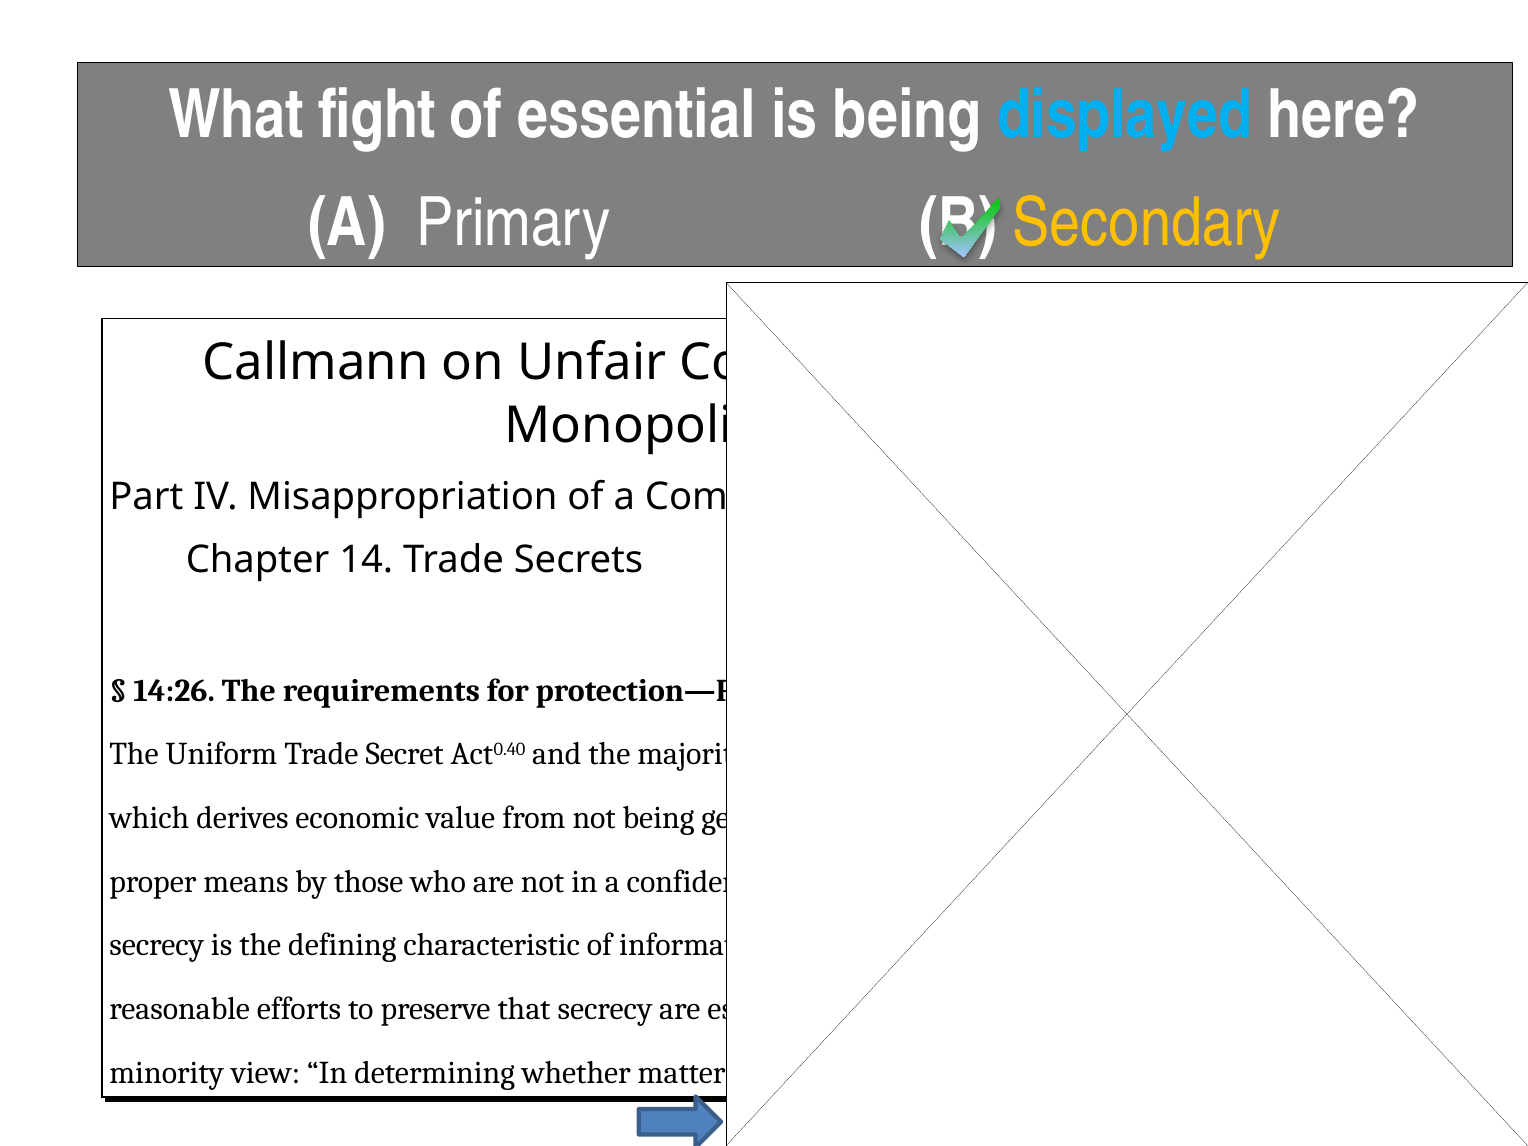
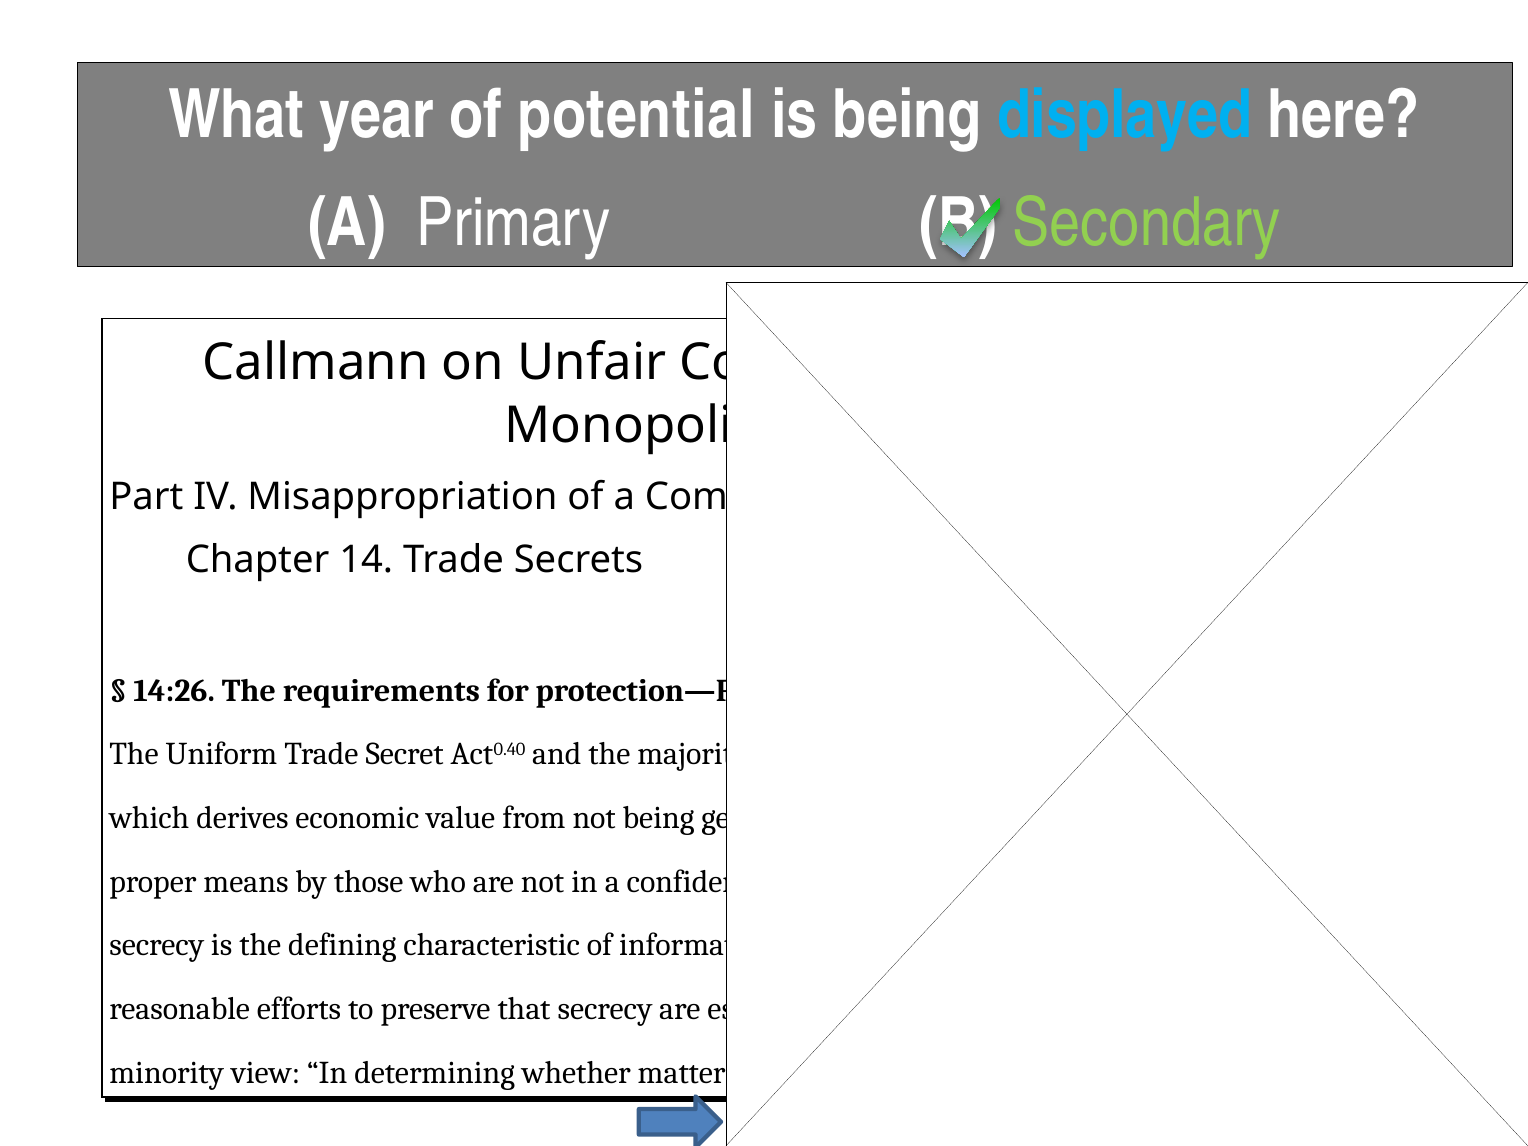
fight: fight -> year
of essential: essential -> potential
Secondary colour: yellow -> light green
